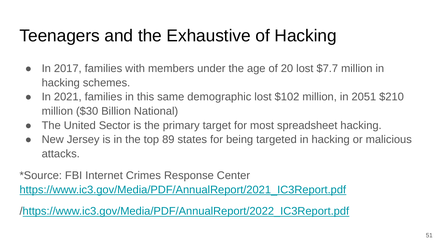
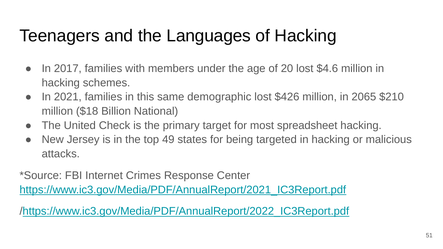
Exhaustive: Exhaustive -> Languages
$7.7: $7.7 -> $4.6
$102: $102 -> $426
2051: 2051 -> 2065
$30: $30 -> $18
Sector: Sector -> Check
89: 89 -> 49
